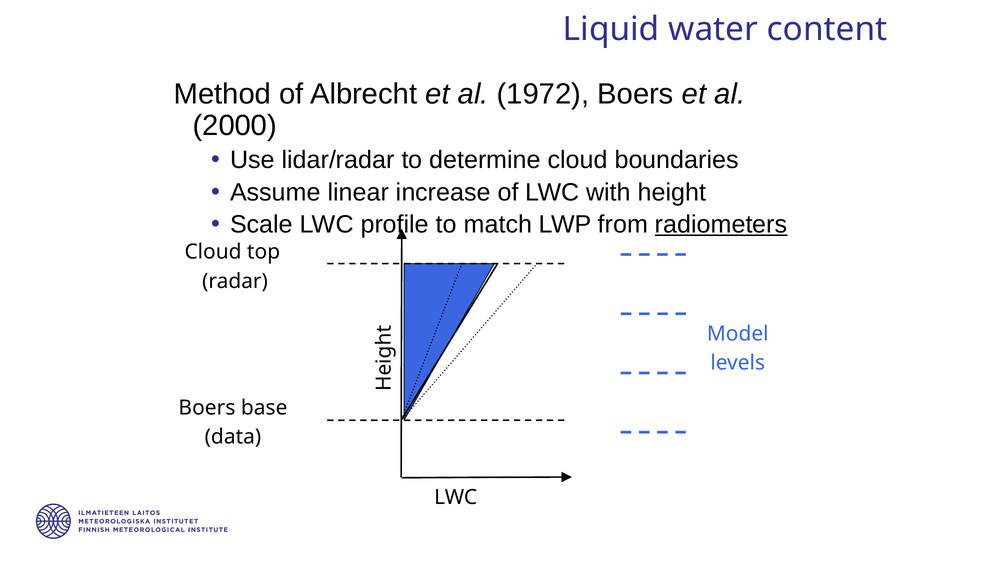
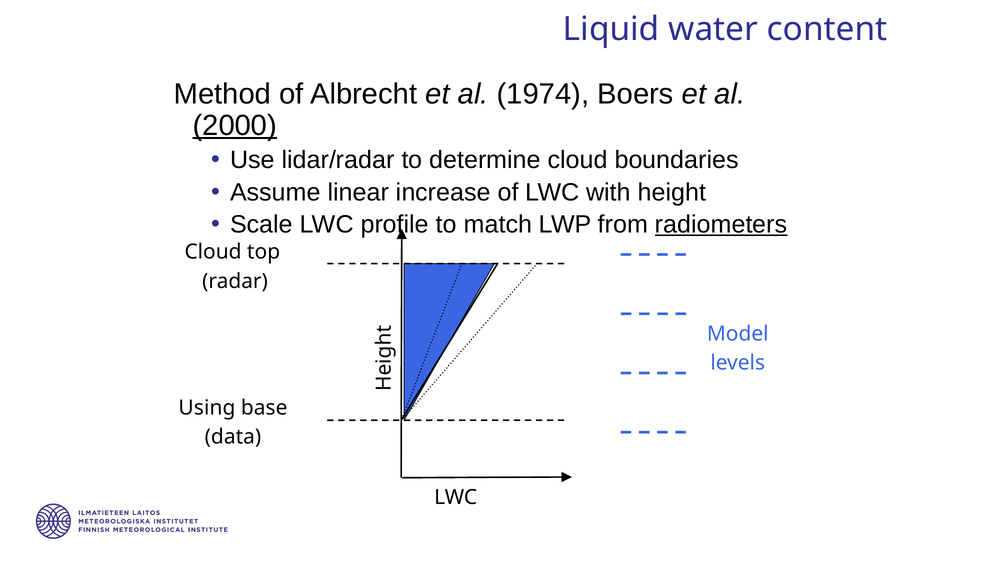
1972: 1972 -> 1974
2000 underline: none -> present
Boers at (207, 408): Boers -> Using
